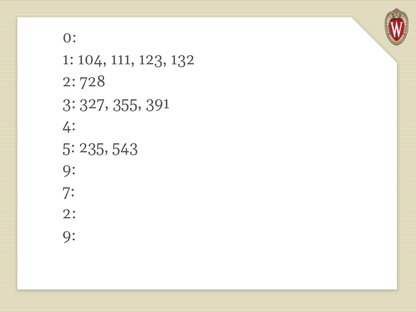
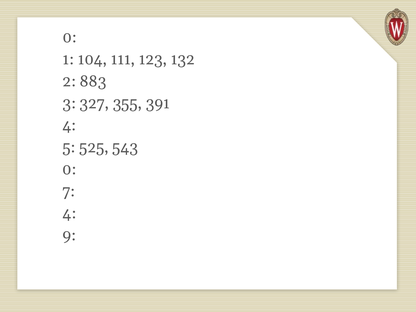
728: 728 -> 883
235: 235 -> 525
9 at (69, 169): 9 -> 0
2 at (69, 213): 2 -> 4
